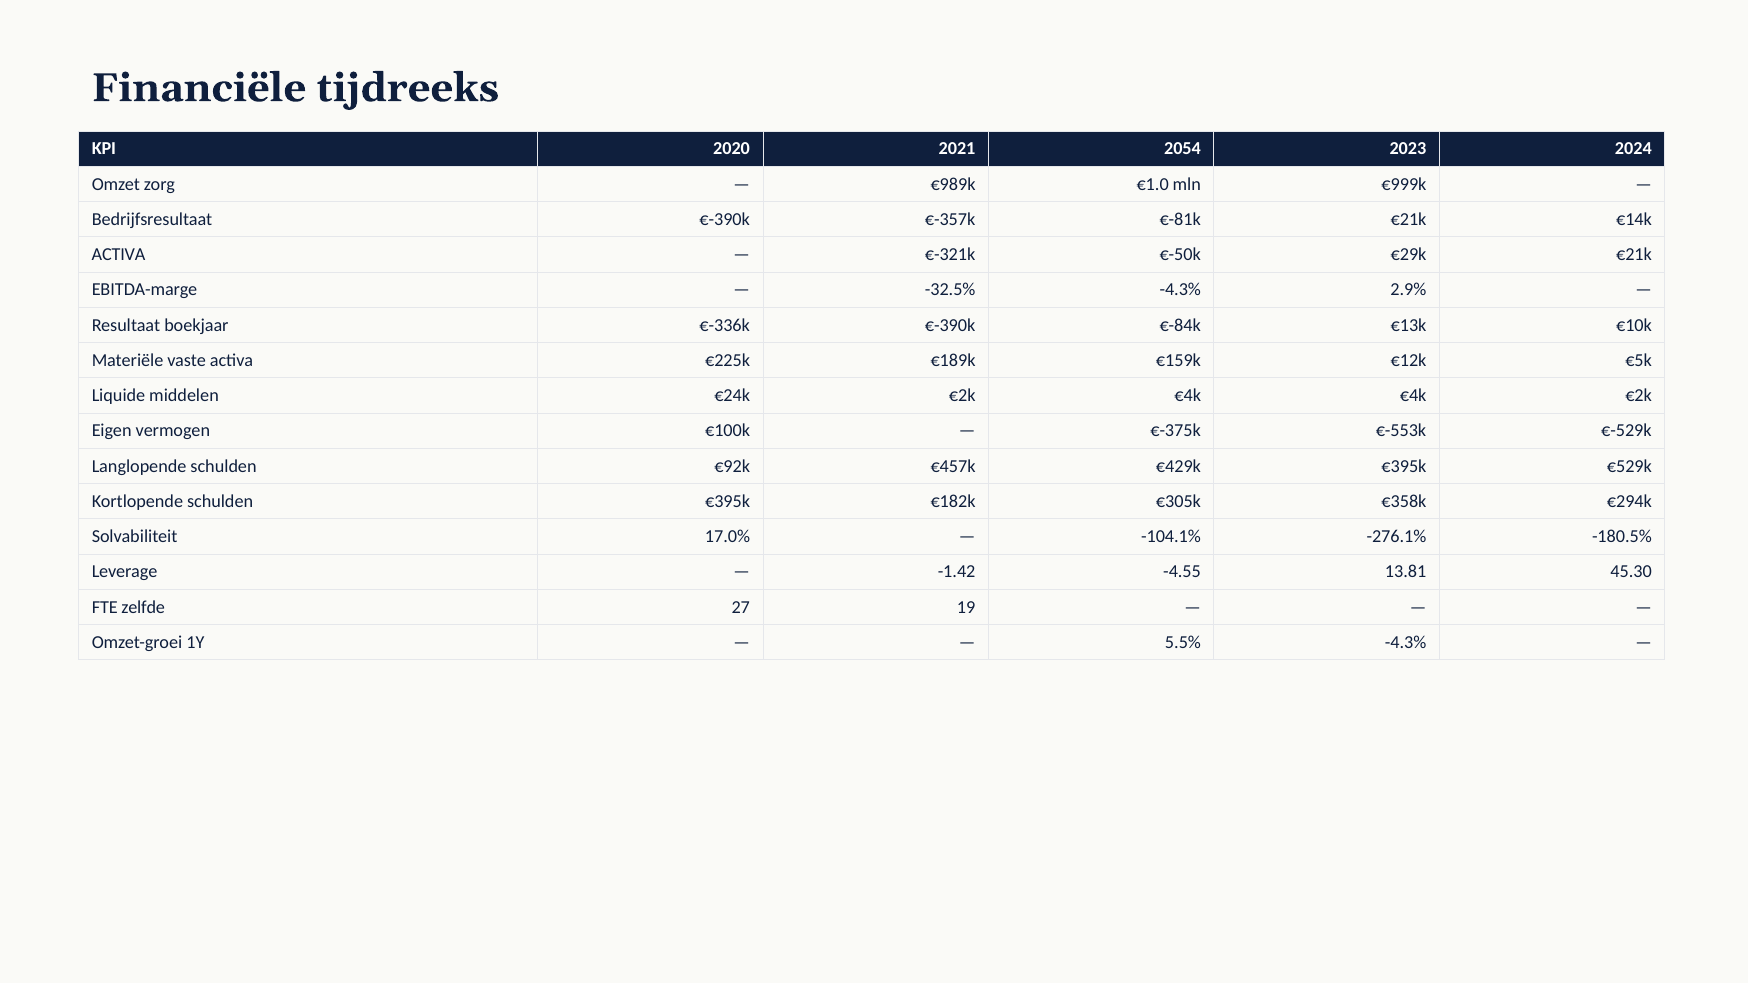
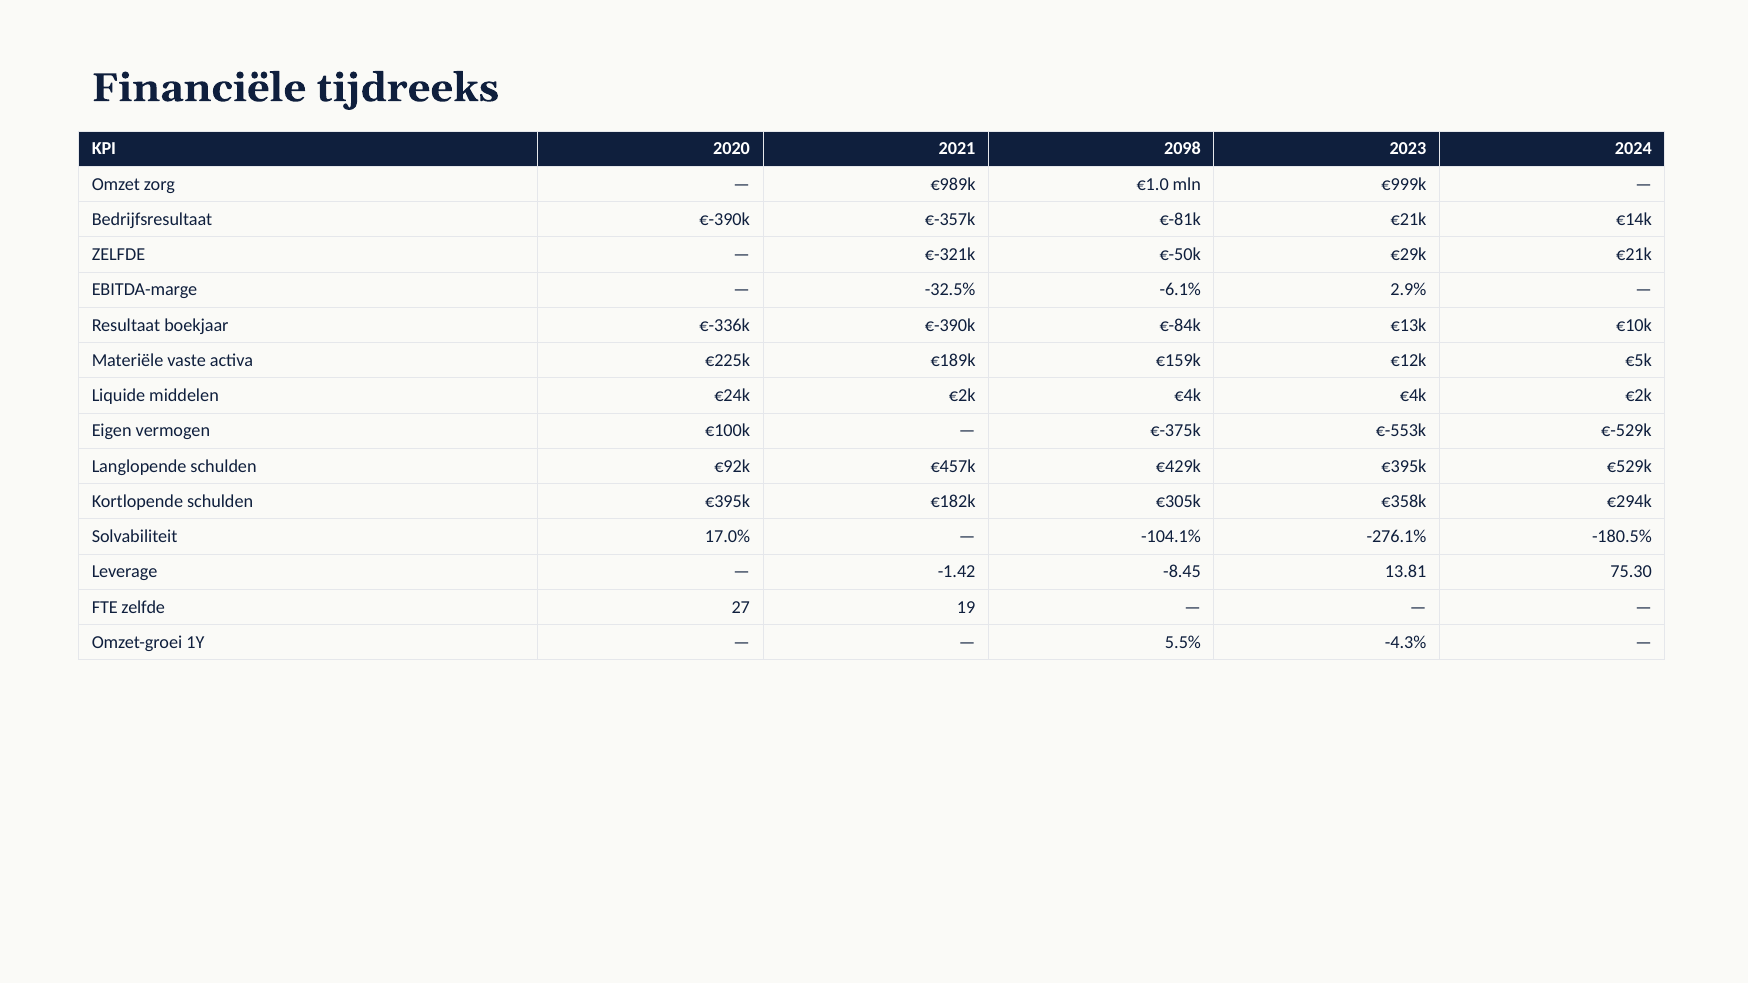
2054: 2054 -> 2098
ACTIVA at (119, 255): ACTIVA -> ZELFDE
-32.5% -4.3%: -4.3% -> -6.1%
-4.55: -4.55 -> -8.45
45.30: 45.30 -> 75.30
